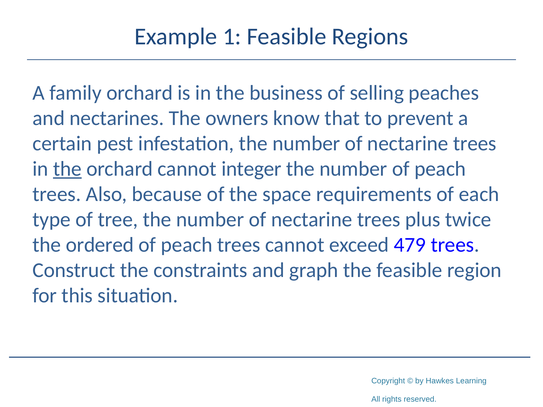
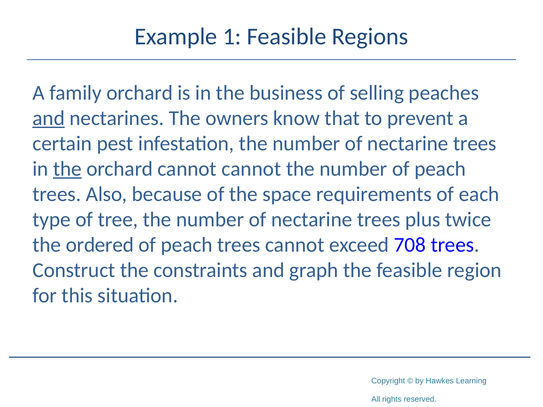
and at (49, 118) underline: none -> present
cannot integer: integer -> cannot
479: 479 -> 708
